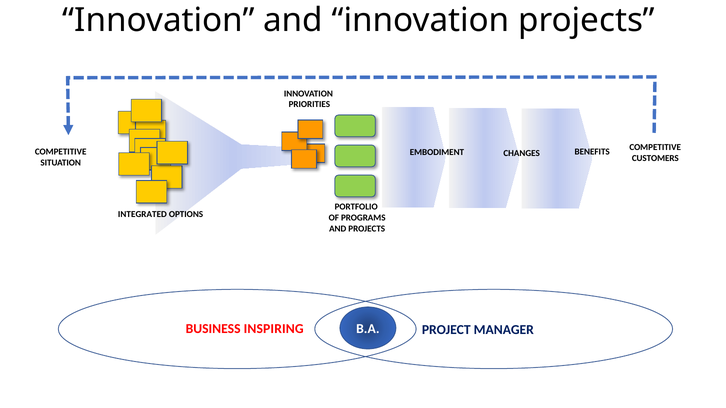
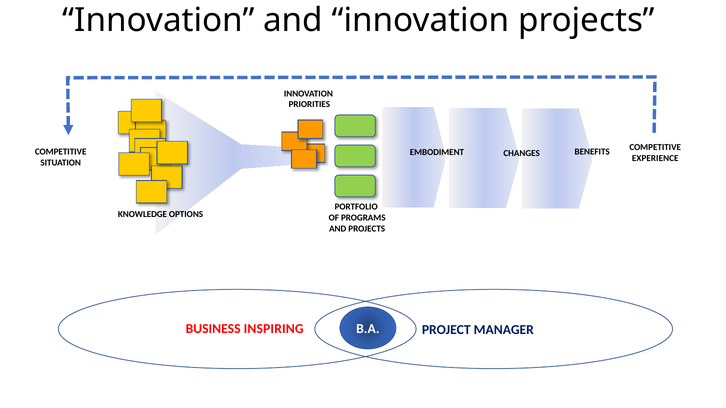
CUSTOMERS: CUSTOMERS -> EXPERIENCE
INTEGRATED: INTEGRATED -> KNOWLEDGE
